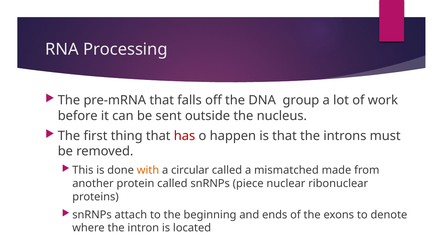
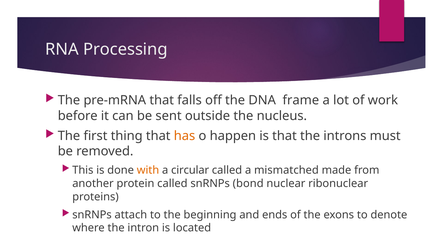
group: group -> frame
has colour: red -> orange
piece: piece -> bond
